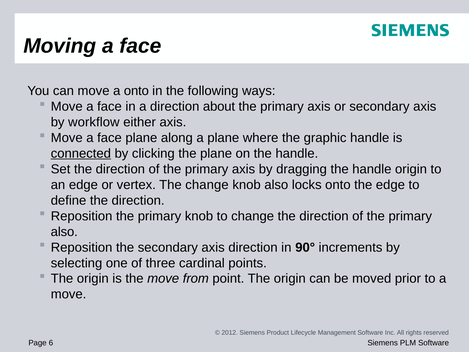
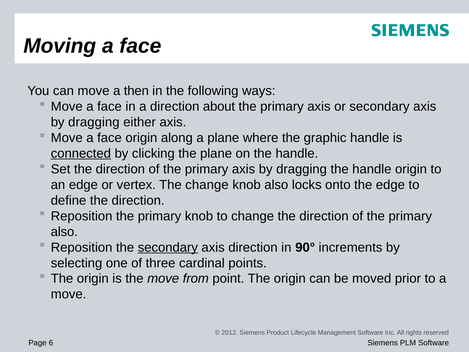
a onto: onto -> then
workflow at (94, 122): workflow -> dragging
face plane: plane -> origin
secondary at (168, 247) underline: none -> present
